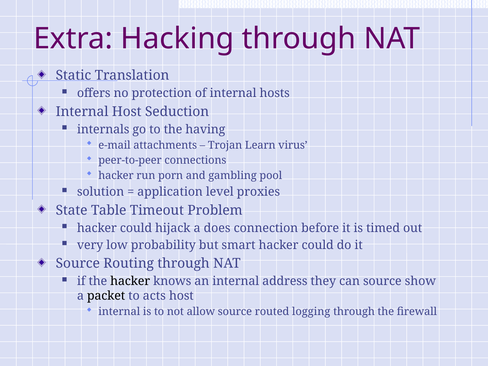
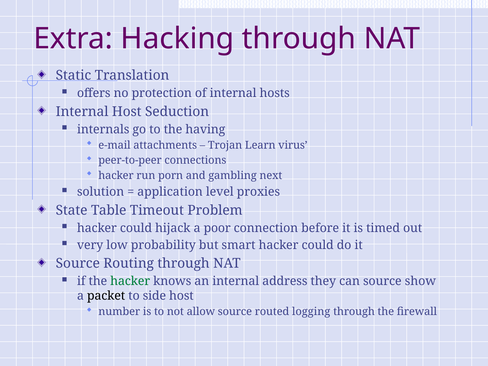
pool: pool -> next
does: does -> poor
hacker at (130, 281) colour: black -> green
acts: acts -> side
internal at (119, 312): internal -> number
